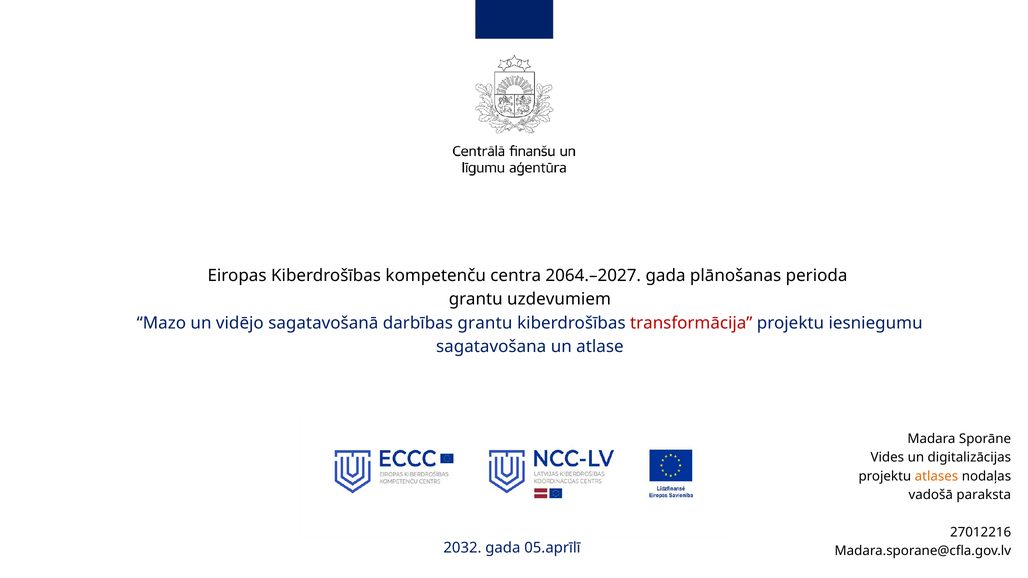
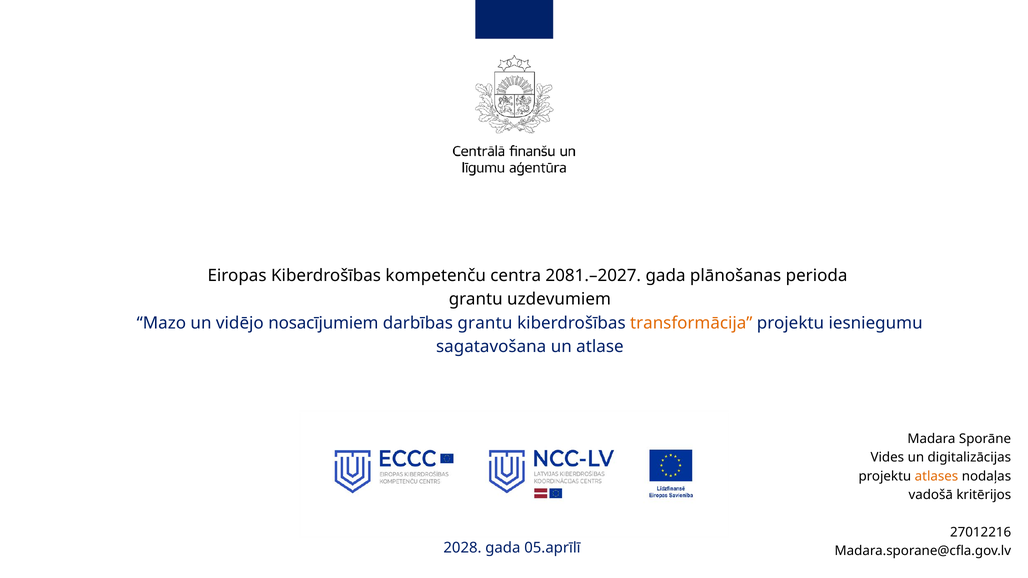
2064.–2027: 2064.–2027 -> 2081.–2027
sagatavošanā: sagatavošanā -> nosacījumiem
transformācija colour: red -> orange
paraksta: paraksta -> kritērijos
2032: 2032 -> 2028
